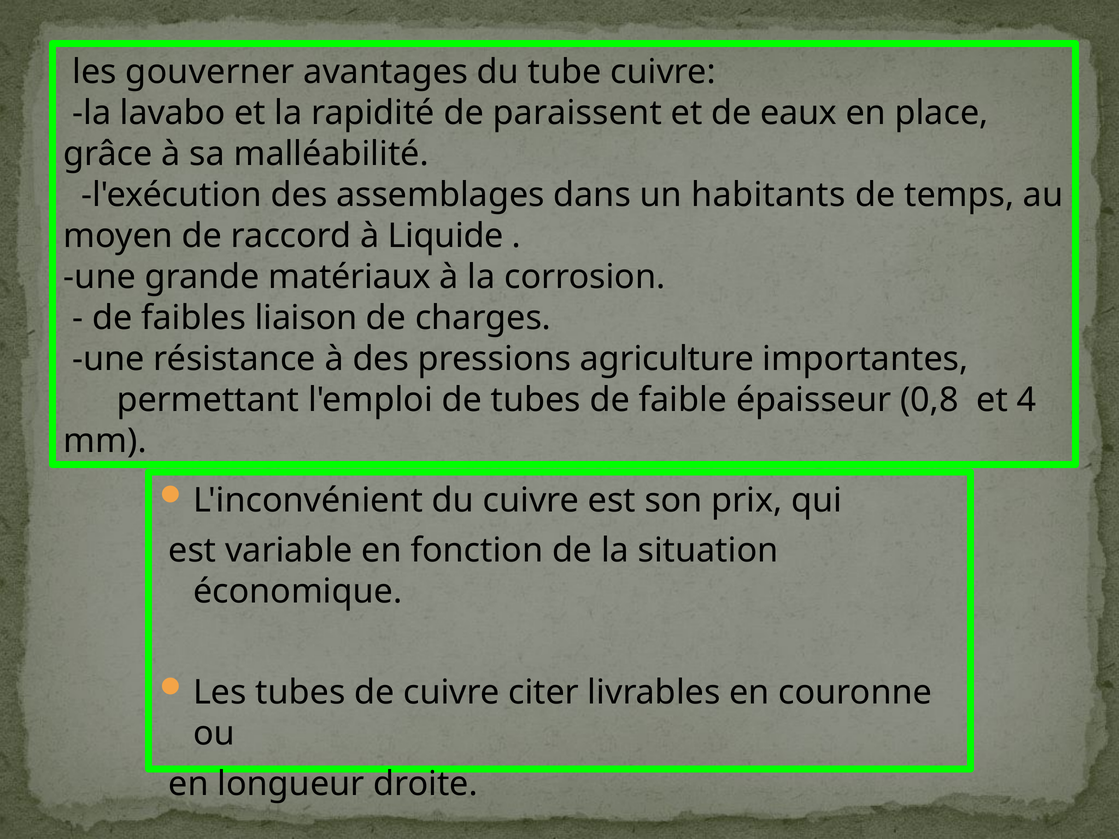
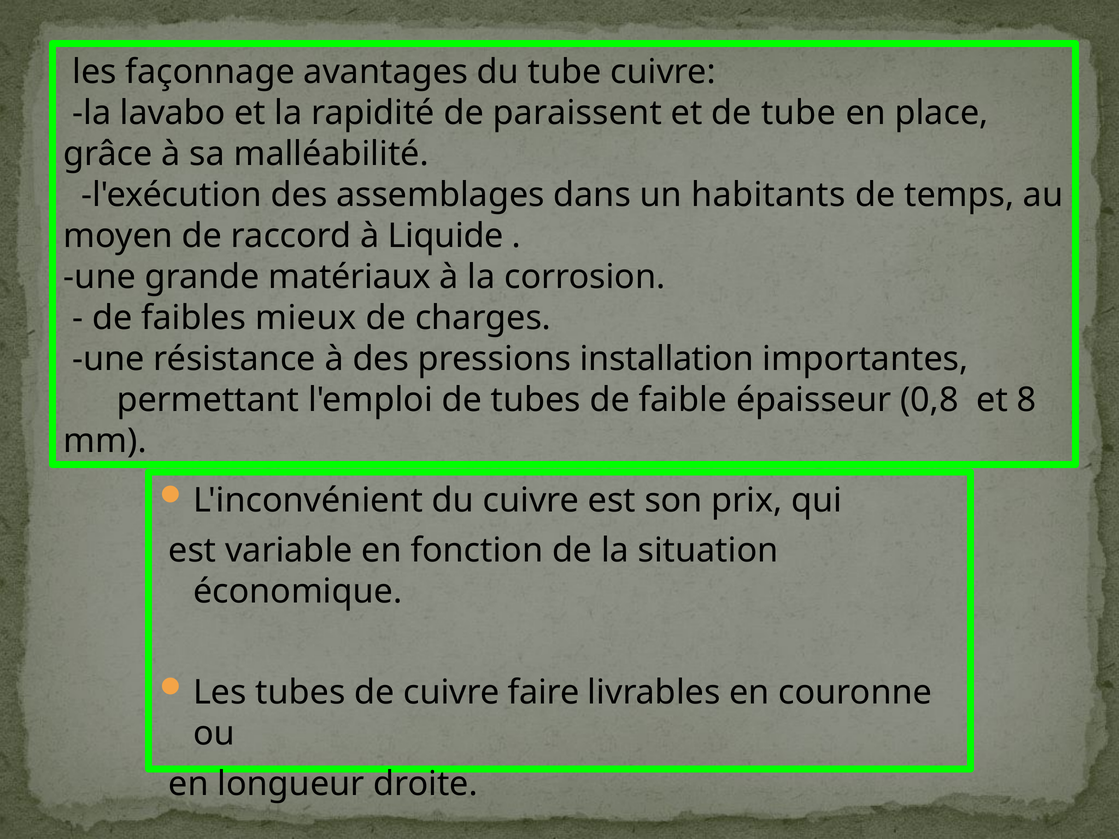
gouverner: gouverner -> façonnage
de eaux: eaux -> tube
liaison: liaison -> mieux
agriculture: agriculture -> installation
4: 4 -> 8
citer: citer -> faire
